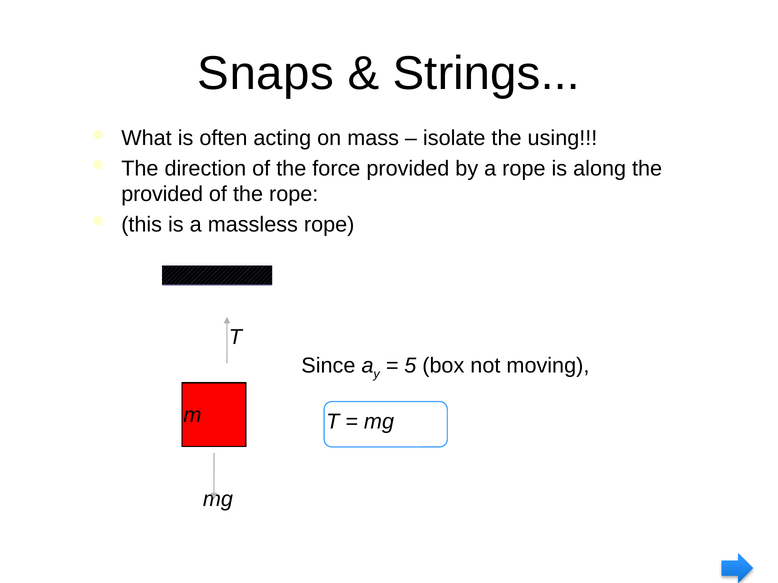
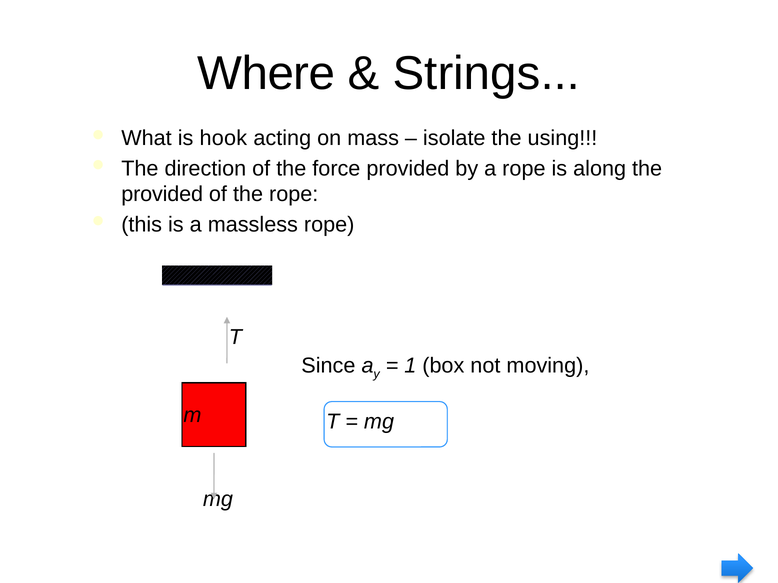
Snaps: Snaps -> Where
often: often -> hook
5: 5 -> 1
